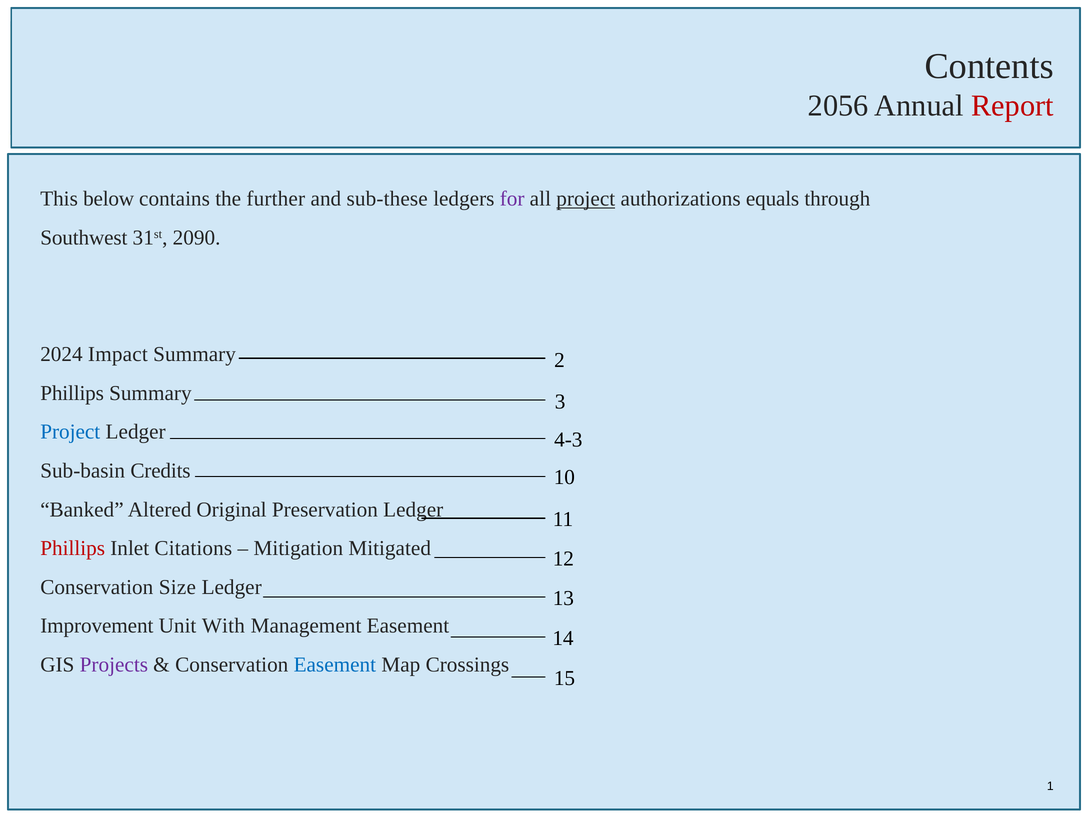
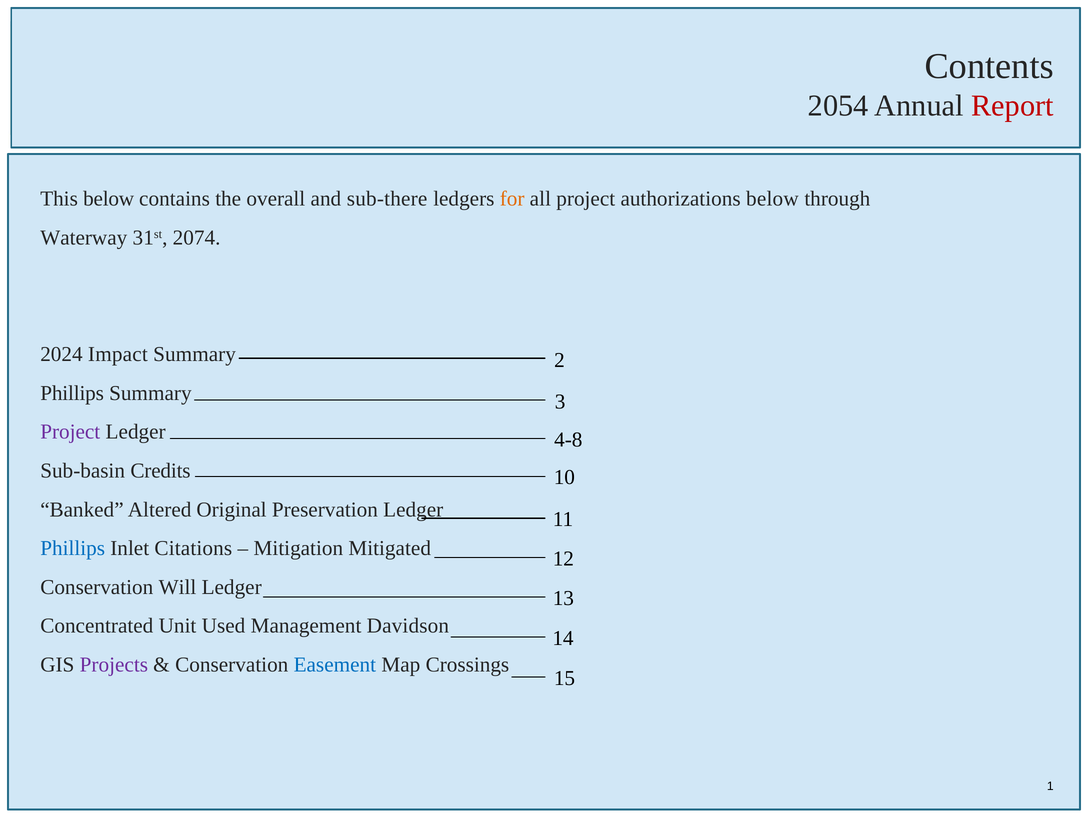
2056: 2056 -> 2054
further: further -> overall
sub-these: sub-these -> sub-there
for colour: purple -> orange
project at (586, 199) underline: present -> none
authorizations equals: equals -> below
Southwest: Southwest -> Waterway
2090: 2090 -> 2074
Project at (70, 432) colour: blue -> purple
4-3: 4-3 -> 4-8
Phillips at (73, 548) colour: red -> blue
Size: Size -> Will
Improvement: Improvement -> Concentrated
With: With -> Used
Management Easement: Easement -> Davidson
